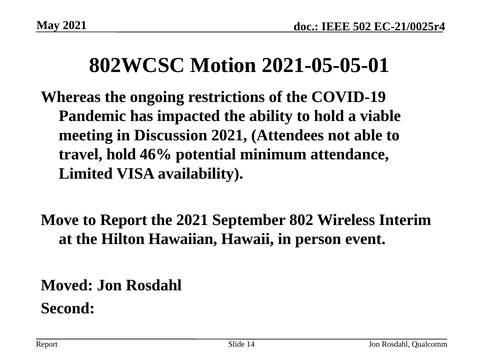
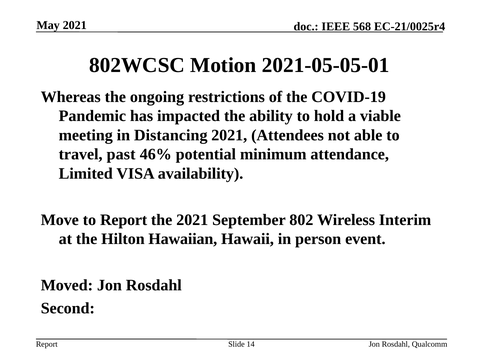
502: 502 -> 568
Discussion: Discussion -> Distancing
travel hold: hold -> past
